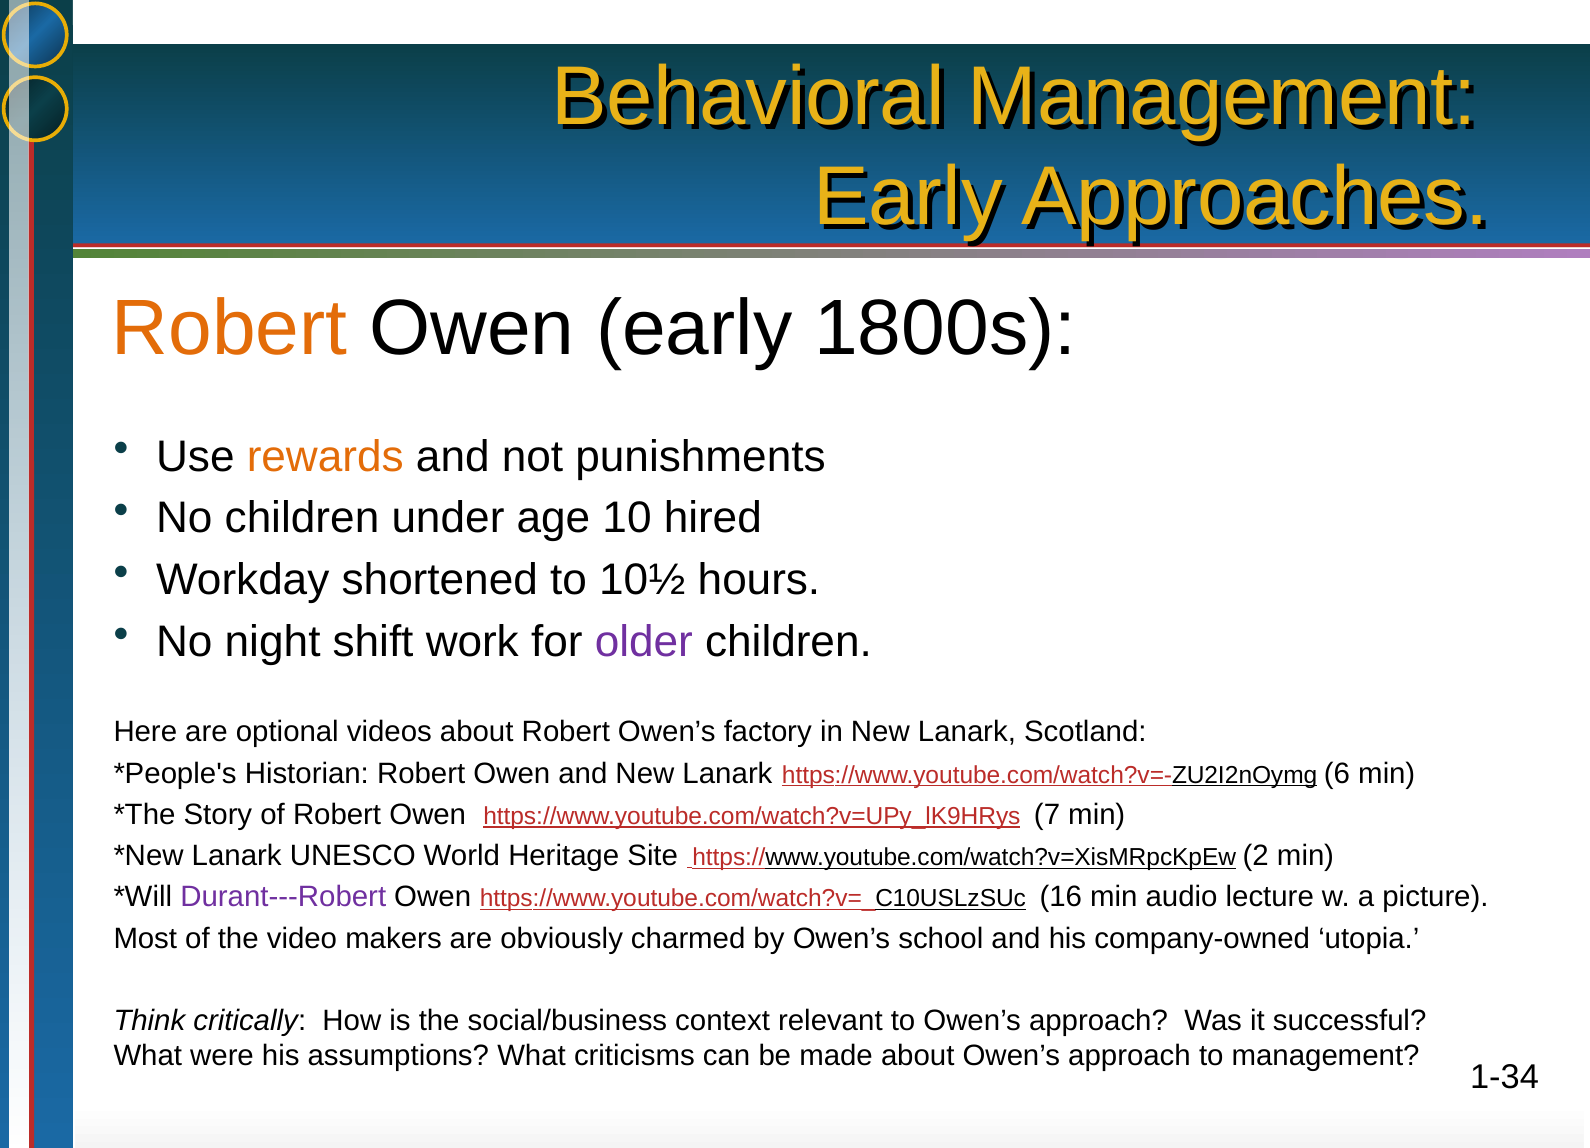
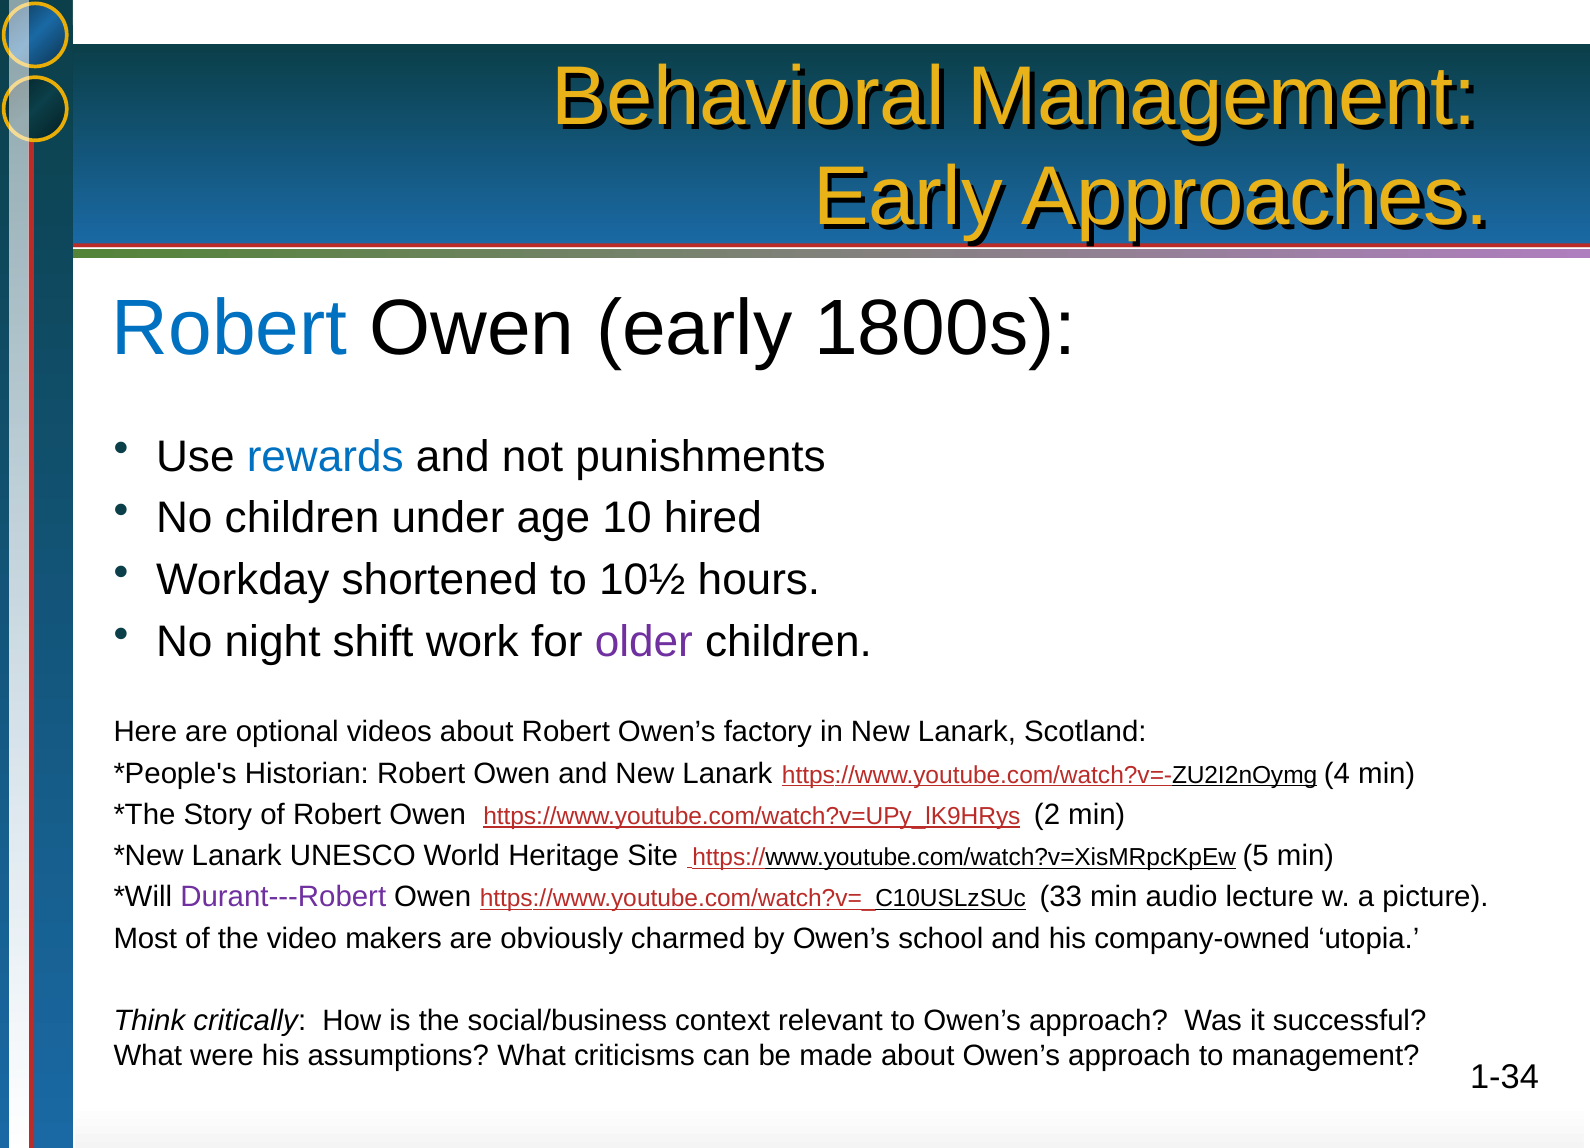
Robert at (230, 328) colour: orange -> blue
rewards colour: orange -> blue
6: 6 -> 4
7: 7 -> 2
2: 2 -> 5
16: 16 -> 33
